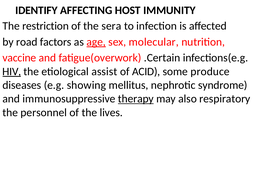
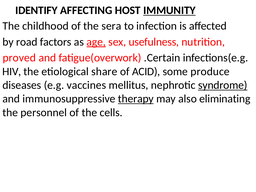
IMMUNITY underline: none -> present
restriction: restriction -> childhood
molecular: molecular -> usefulness
vaccine: vaccine -> proved
HIV underline: present -> none
assist: assist -> share
showing: showing -> vaccines
syndrome underline: none -> present
respiratory: respiratory -> eliminating
lives: lives -> cells
